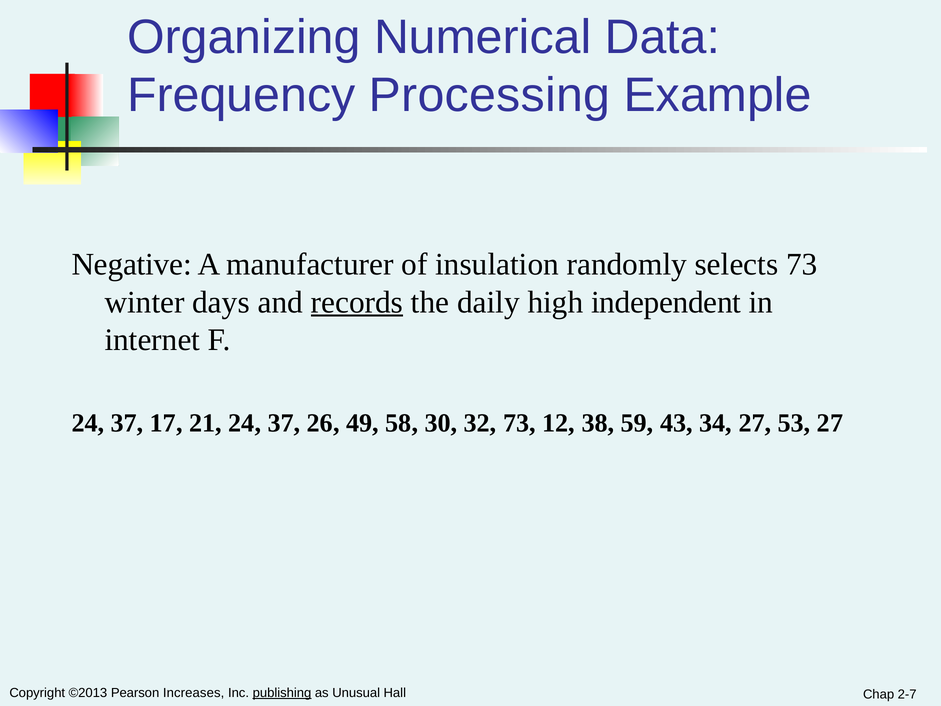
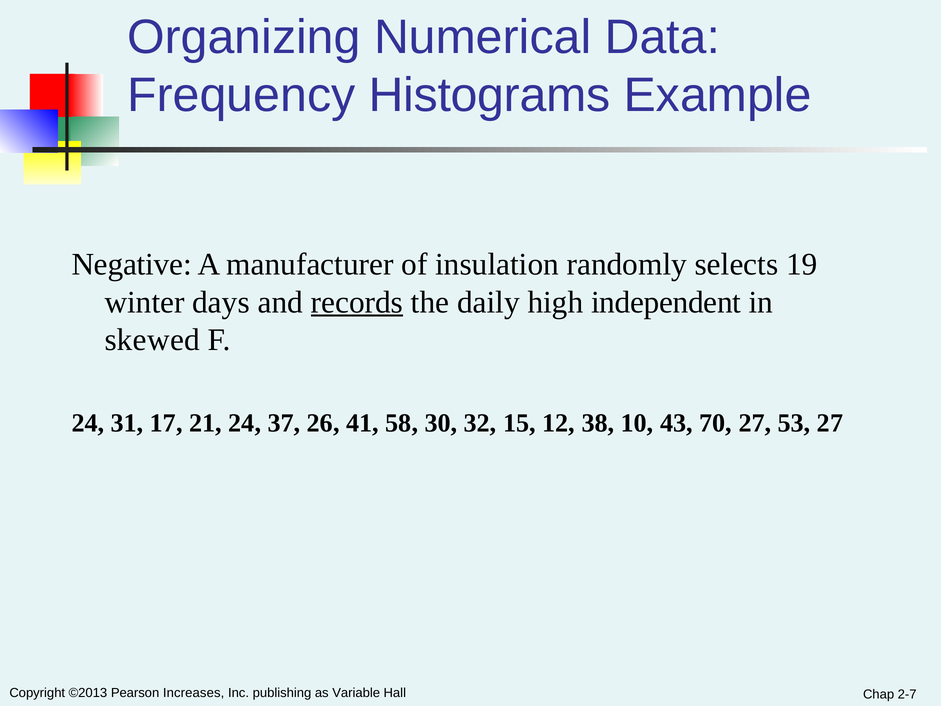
Processing: Processing -> Histograms
selects 73: 73 -> 19
internet: internet -> skewed
37 at (127, 423): 37 -> 31
49: 49 -> 41
32 73: 73 -> 15
59: 59 -> 10
34: 34 -> 70
publishing underline: present -> none
Unusual: Unusual -> Variable
